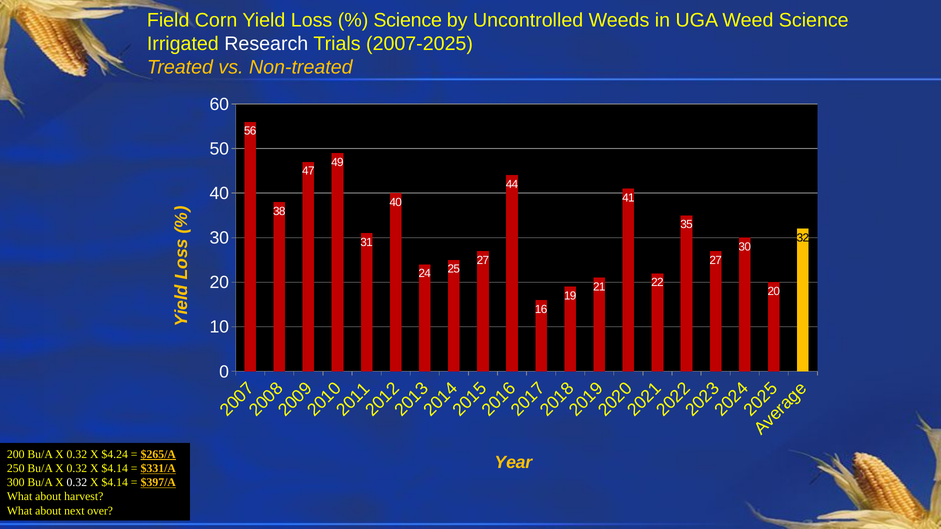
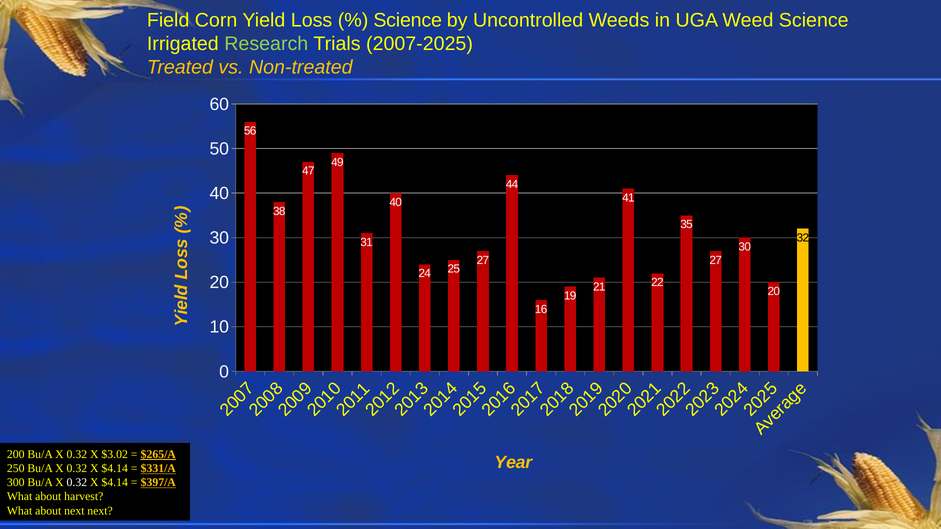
Research colour: white -> light green
$4.24: $4.24 -> $3.02
next over: over -> next
